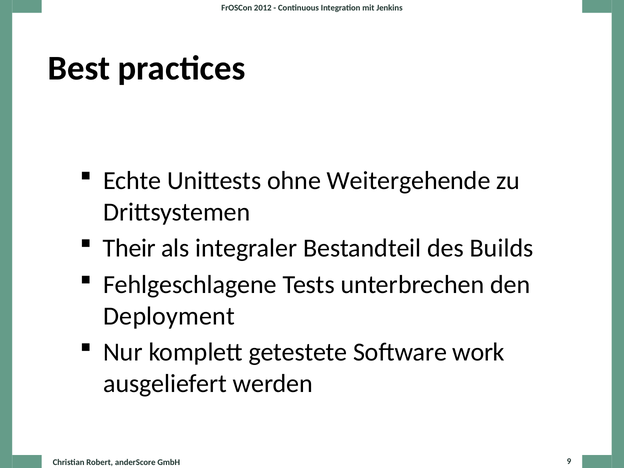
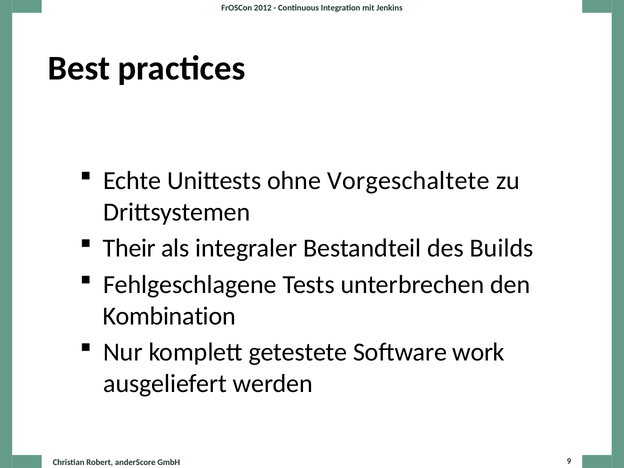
Weitergehende: Weitergehende -> Vorgeschaltete
Deployment: Deployment -> Kombination
